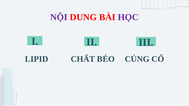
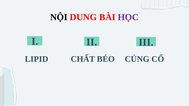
NỘI colour: purple -> black
